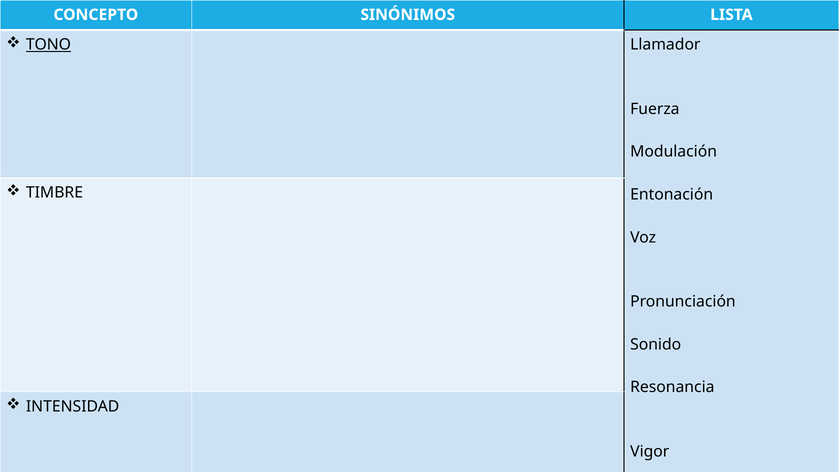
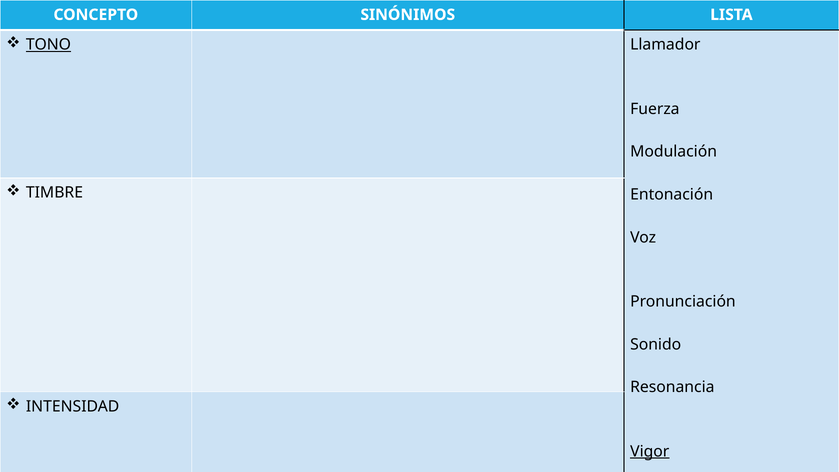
Vigor underline: none -> present
